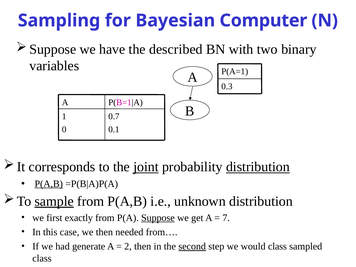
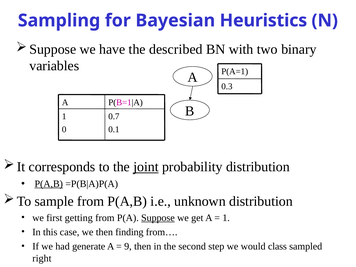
Computer: Computer -> Heuristics
distribution at (258, 167) underline: present -> none
sample underline: present -> none
exactly: exactly -> getting
7 at (226, 218): 7 -> 1
needed: needed -> finding
2: 2 -> 9
second underline: present -> none
class at (42, 258): class -> right
